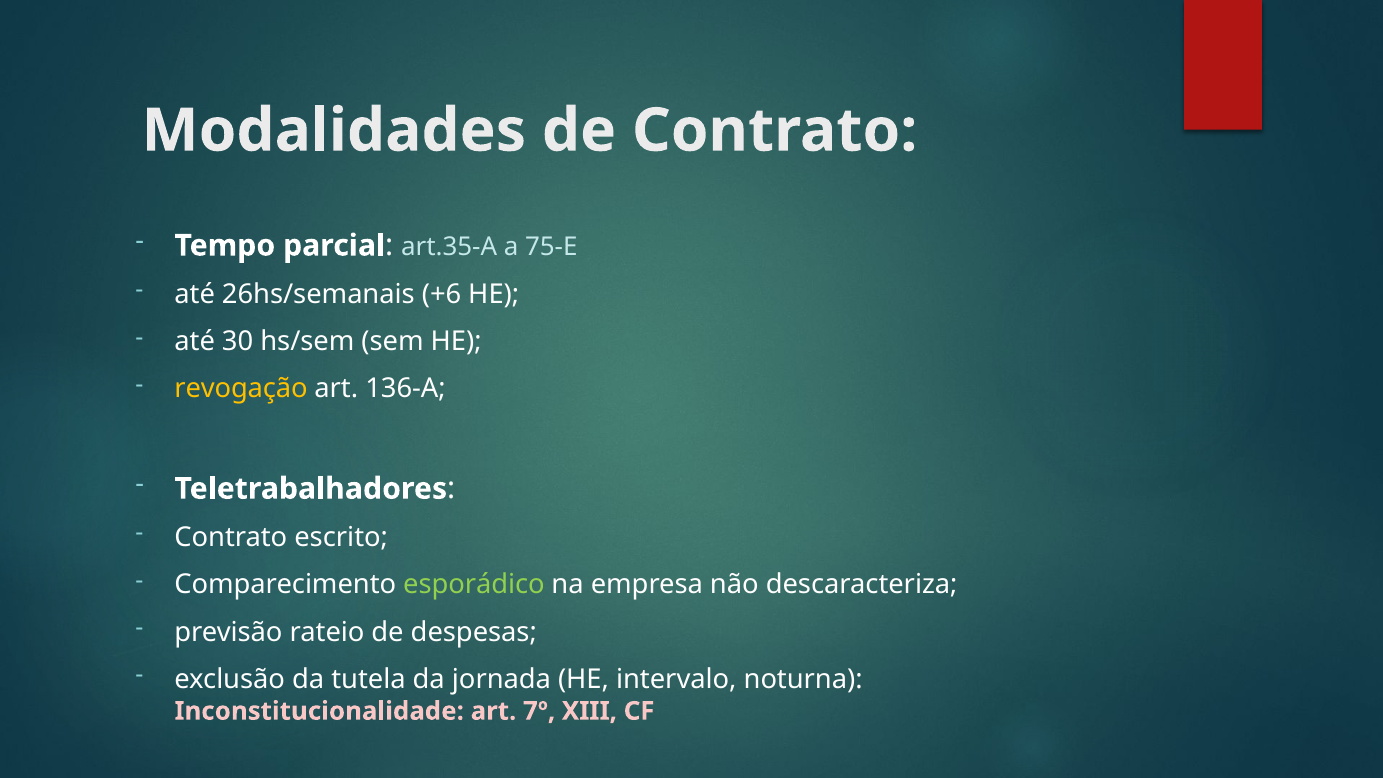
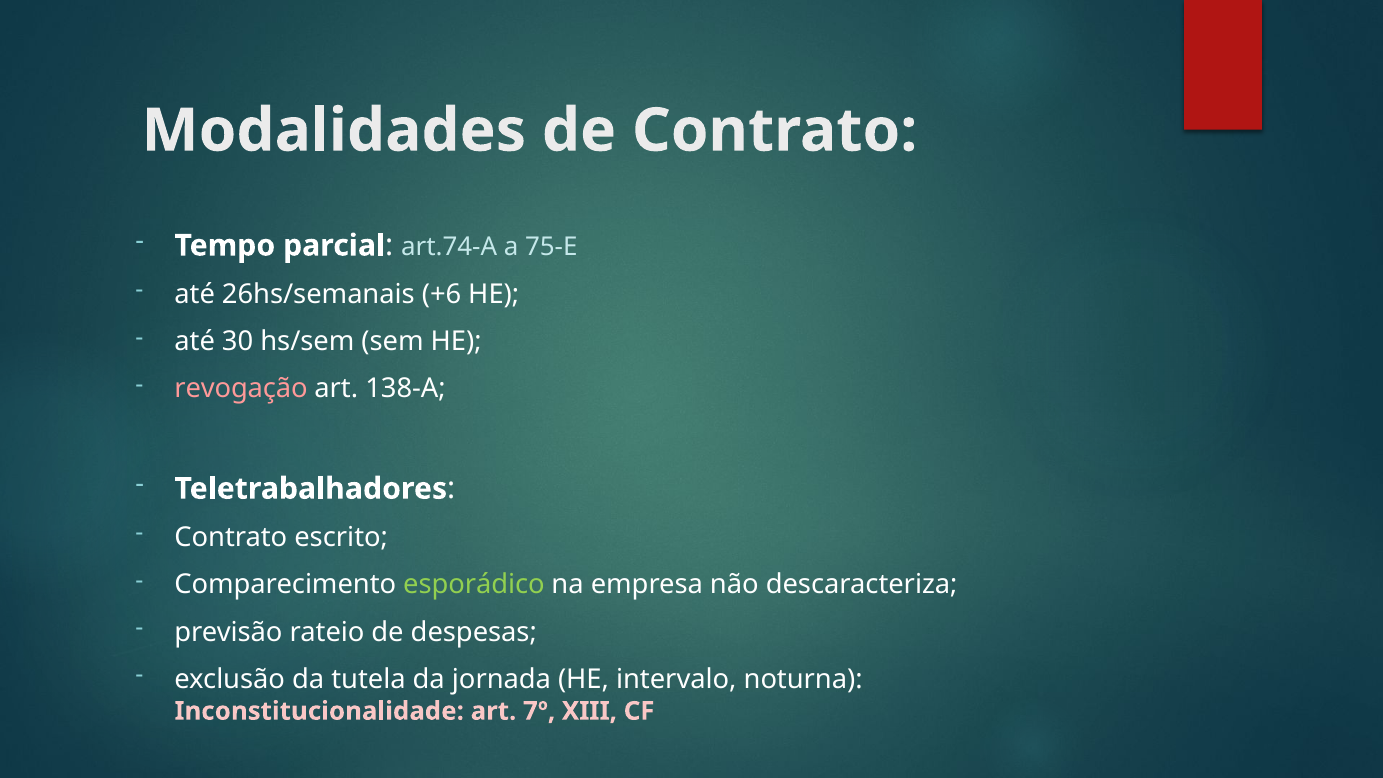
art.35-A: art.35-A -> art.74-A
revogação colour: yellow -> pink
136-A: 136-A -> 138-A
